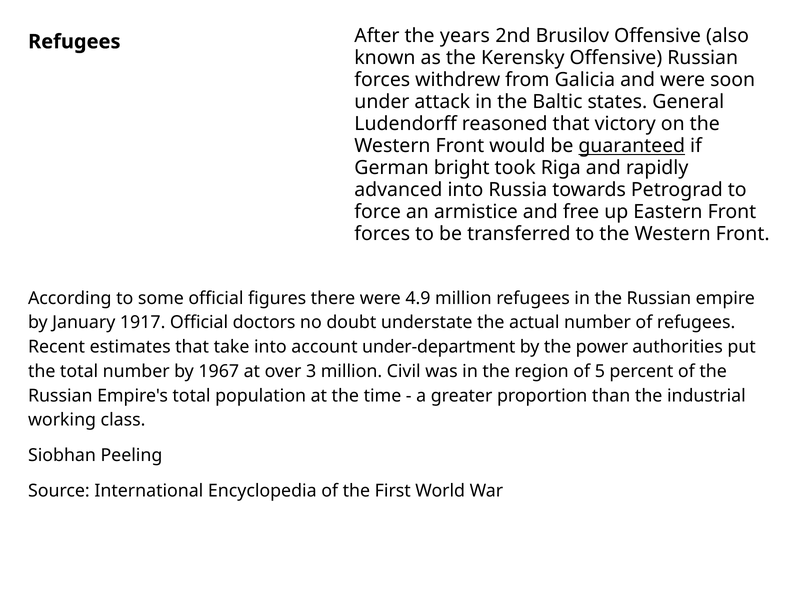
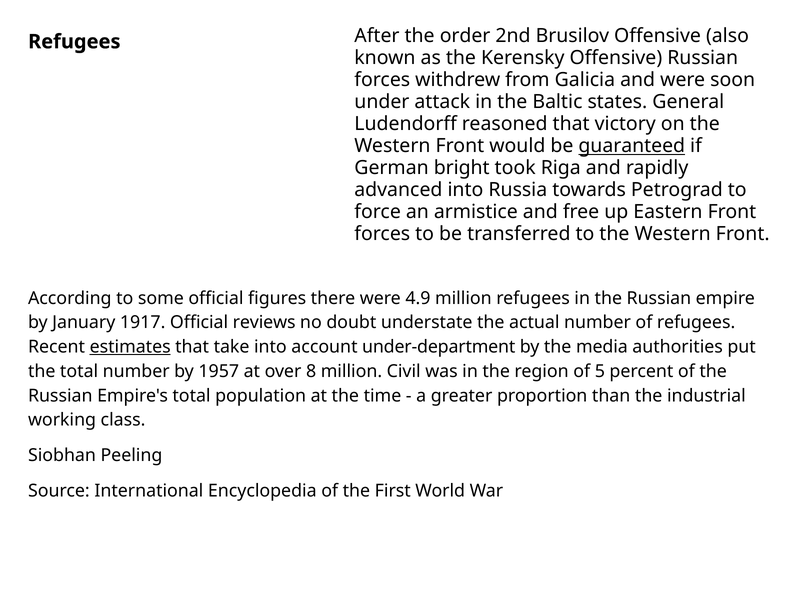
years: years -> order
doctors: doctors -> reviews
estimates underline: none -> present
power: power -> media
1967: 1967 -> 1957
3: 3 -> 8
